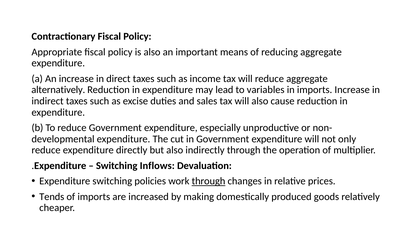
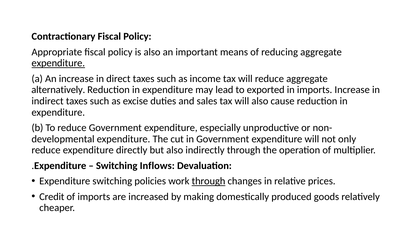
expenditure at (58, 63) underline: none -> present
variables: variables -> exported
Tends: Tends -> Credit
